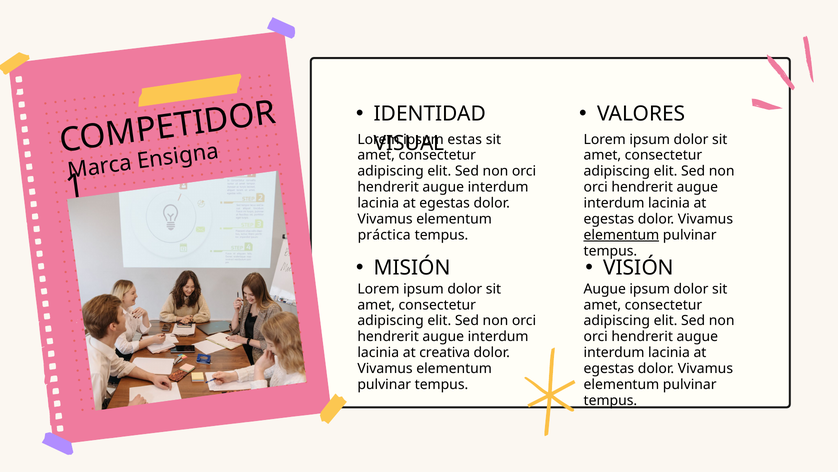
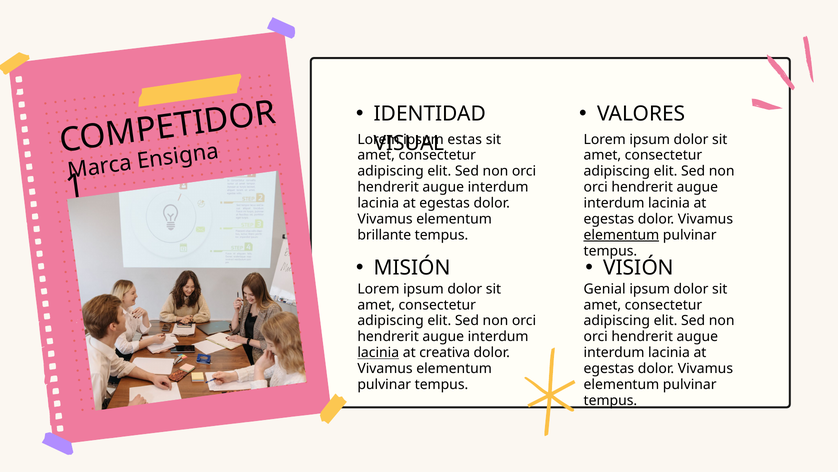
práctica: práctica -> brillante
Augue at (605, 289): Augue -> Genial
lacinia at (378, 352) underline: none -> present
